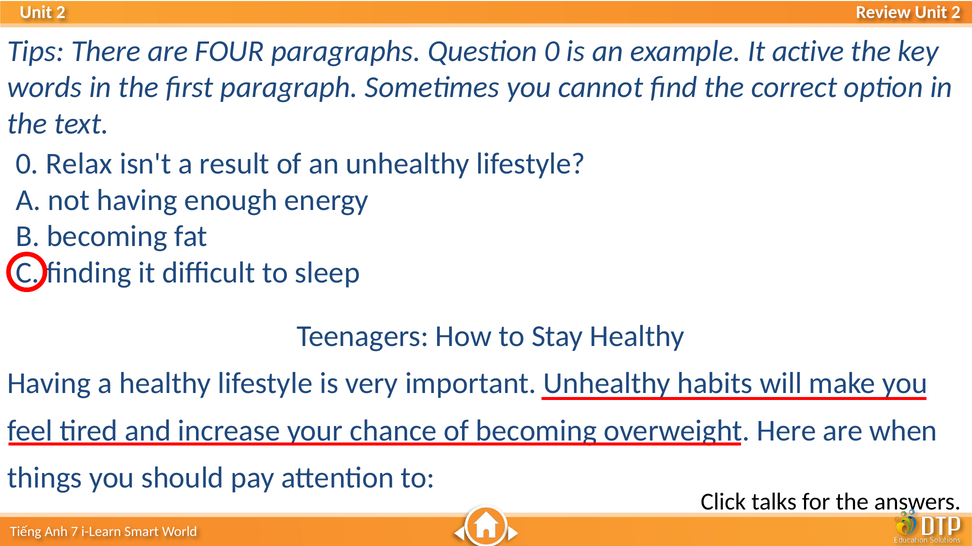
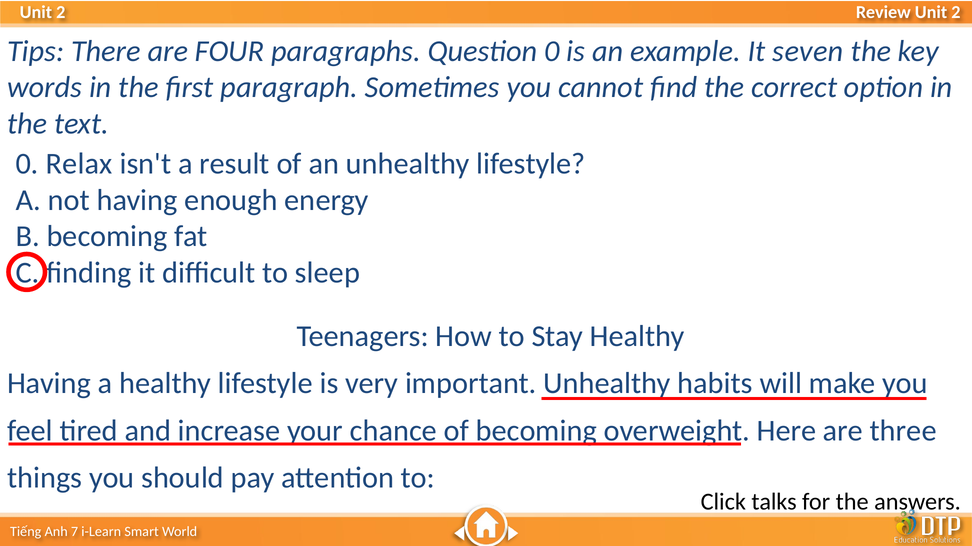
active: active -> seven
when: when -> three
